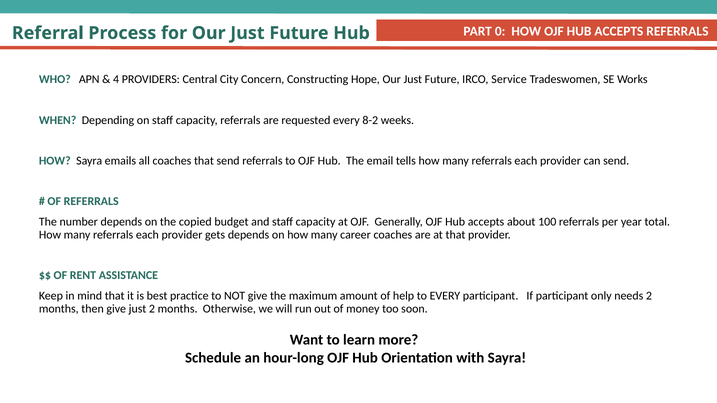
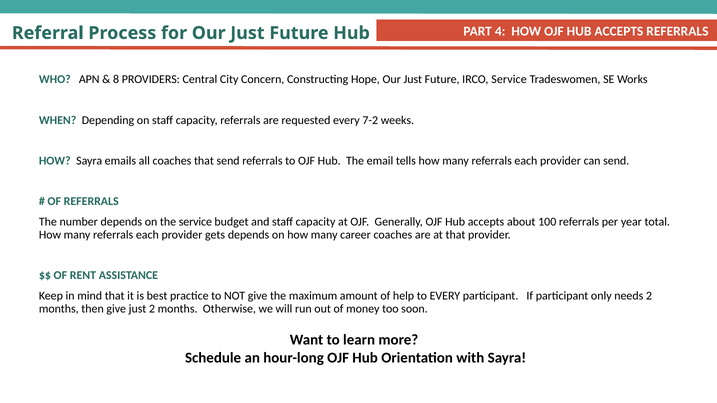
0: 0 -> 4
4: 4 -> 8
8-2: 8-2 -> 7-2
the copied: copied -> service
